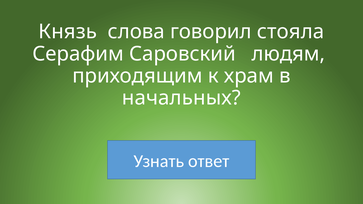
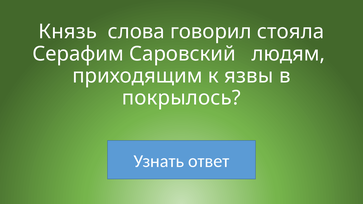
храм: храм -> язвы
начальных: начальных -> покрылось
